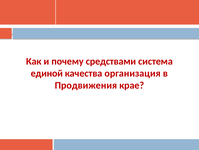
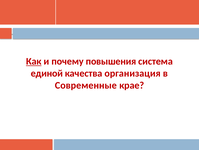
Как underline: none -> present
средствами: средствами -> повышения
Продвижения: Продвижения -> Современные
